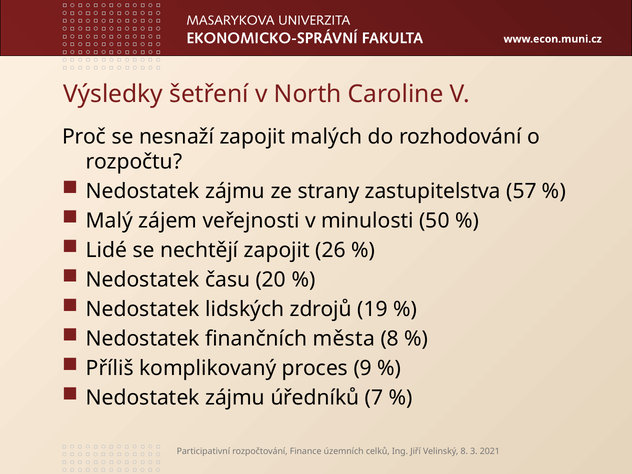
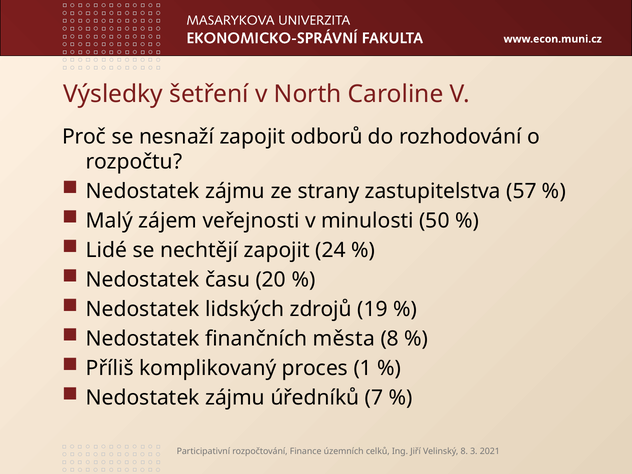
malých: malých -> odborů
26: 26 -> 24
9: 9 -> 1
